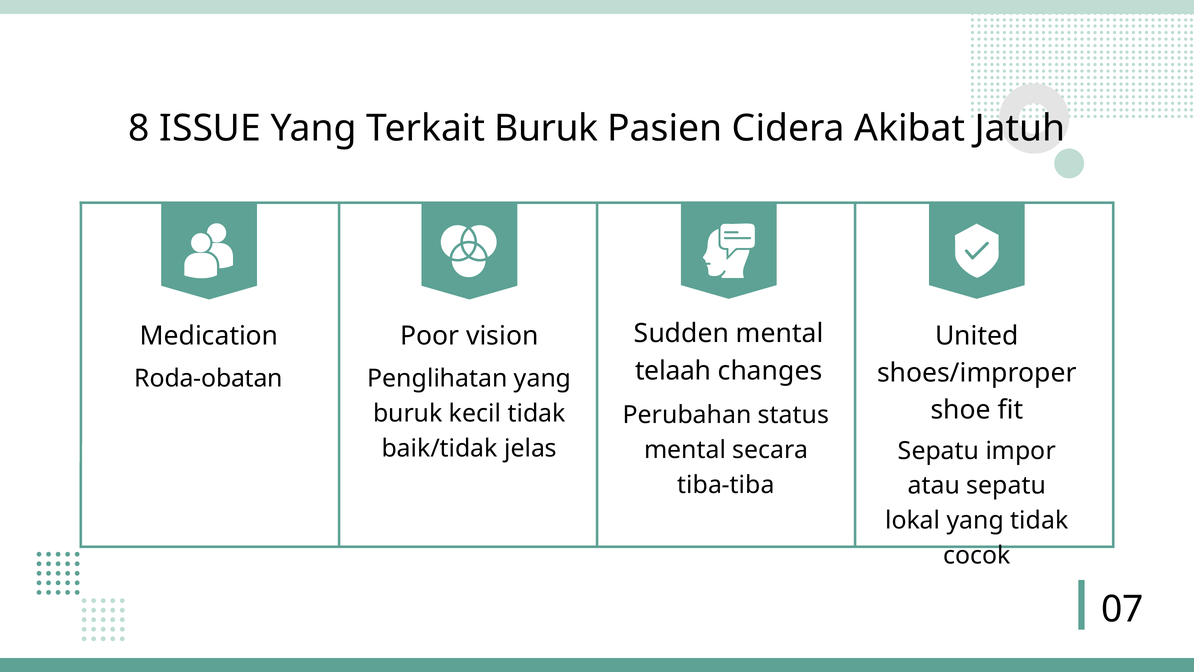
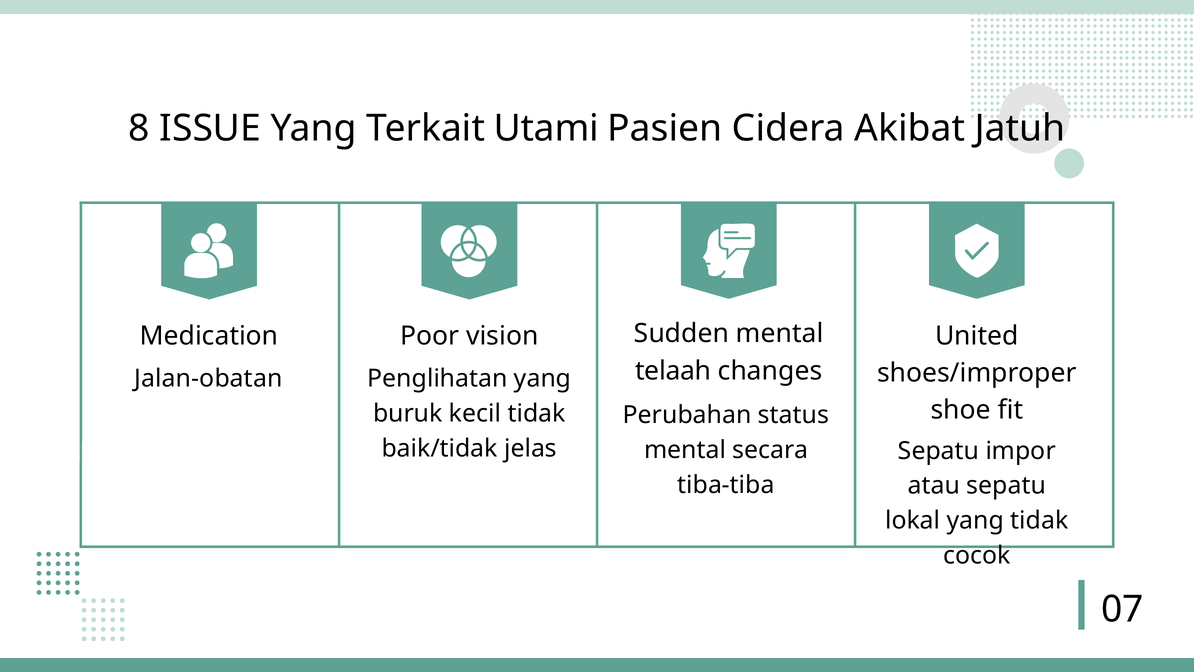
Terkait Buruk: Buruk -> Utami
Roda-obatan: Roda-obatan -> Jalan-obatan
